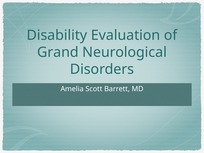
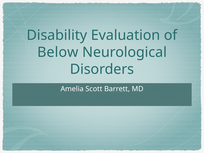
Grand: Grand -> Below
